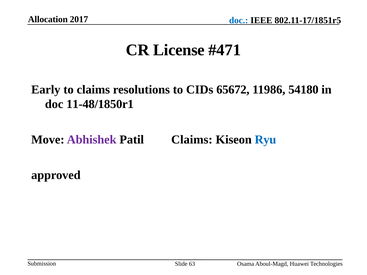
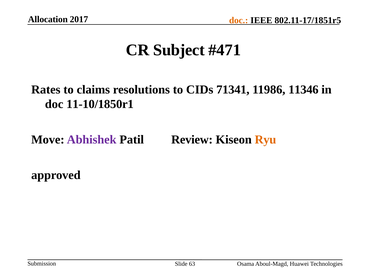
doc at (239, 20) colour: blue -> orange
License: License -> Subject
Early: Early -> Rates
65672: 65672 -> 71341
54180: 54180 -> 11346
11-48/1850r1: 11-48/1850r1 -> 11-10/1850r1
Patil Claims: Claims -> Review
Ryu colour: blue -> orange
